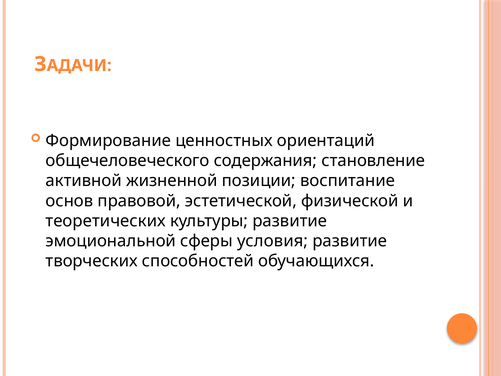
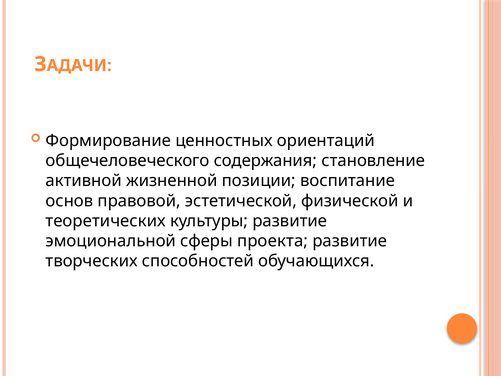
условия: условия -> проекта
